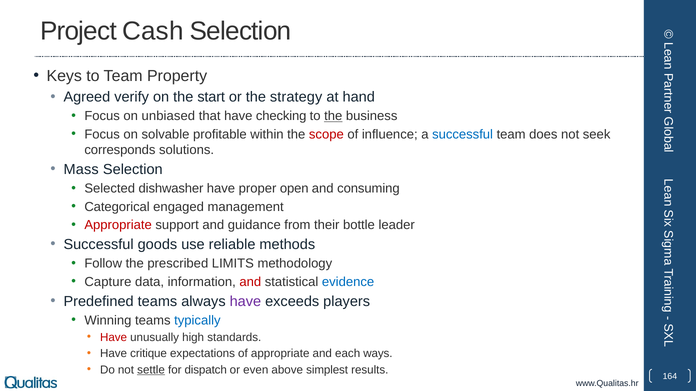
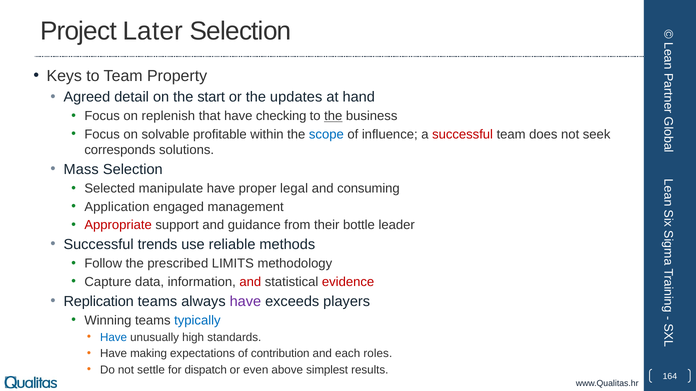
Cash: Cash -> Later
verify: verify -> detail
strategy: strategy -> updates
unbiased: unbiased -> replenish
scope colour: red -> blue
successful at (463, 134) colour: blue -> red
dishwasher: dishwasher -> manipulate
open: open -> legal
Categorical: Categorical -> Application
goods: goods -> trends
evidence colour: blue -> red
Predefined: Predefined -> Replication
Have at (114, 338) colour: red -> blue
critique: critique -> making
of appropriate: appropriate -> contribution
ways: ways -> roles
settle underline: present -> none
